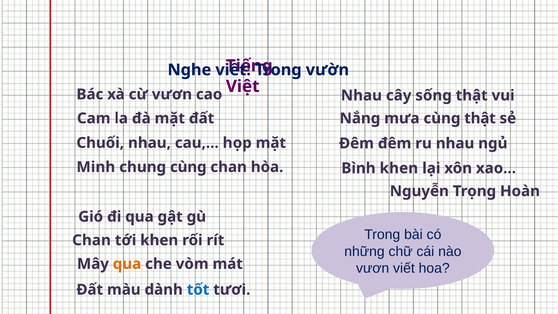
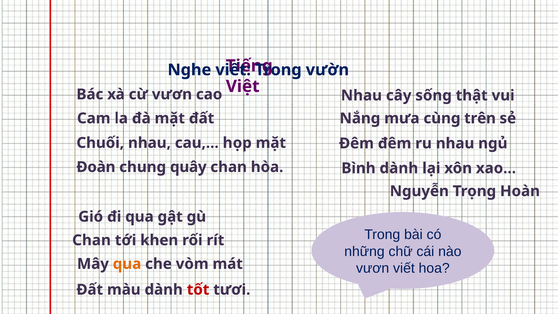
cùng thật: thật -> trên
Minh: Minh -> Đoàn
chung cùng: cùng -> quây
Bình khen: khen -> dành
tốt colour: blue -> red
